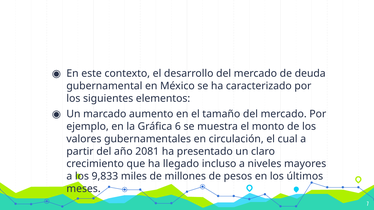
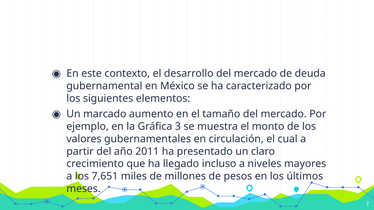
6: 6 -> 3
2081: 2081 -> 2011
9,833: 9,833 -> 7,651
